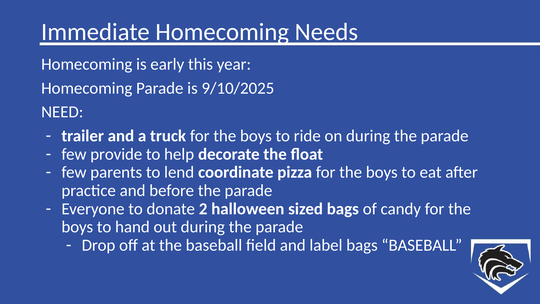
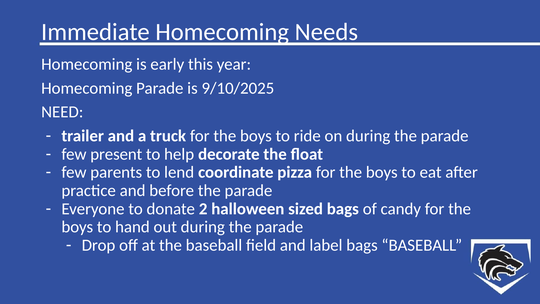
provide: provide -> present
